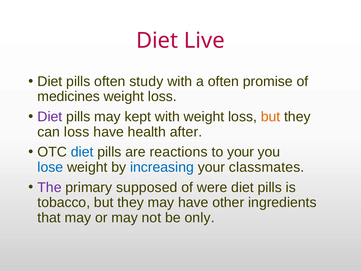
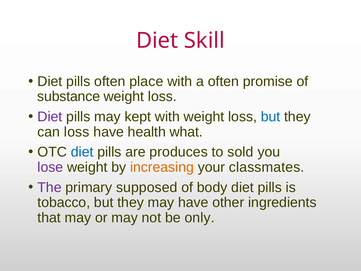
Live: Live -> Skill
study: study -> place
medicines: medicines -> substance
but at (271, 117) colour: orange -> blue
after: after -> what
reactions: reactions -> produces
to your: your -> sold
lose colour: blue -> purple
increasing colour: blue -> orange
were: were -> body
